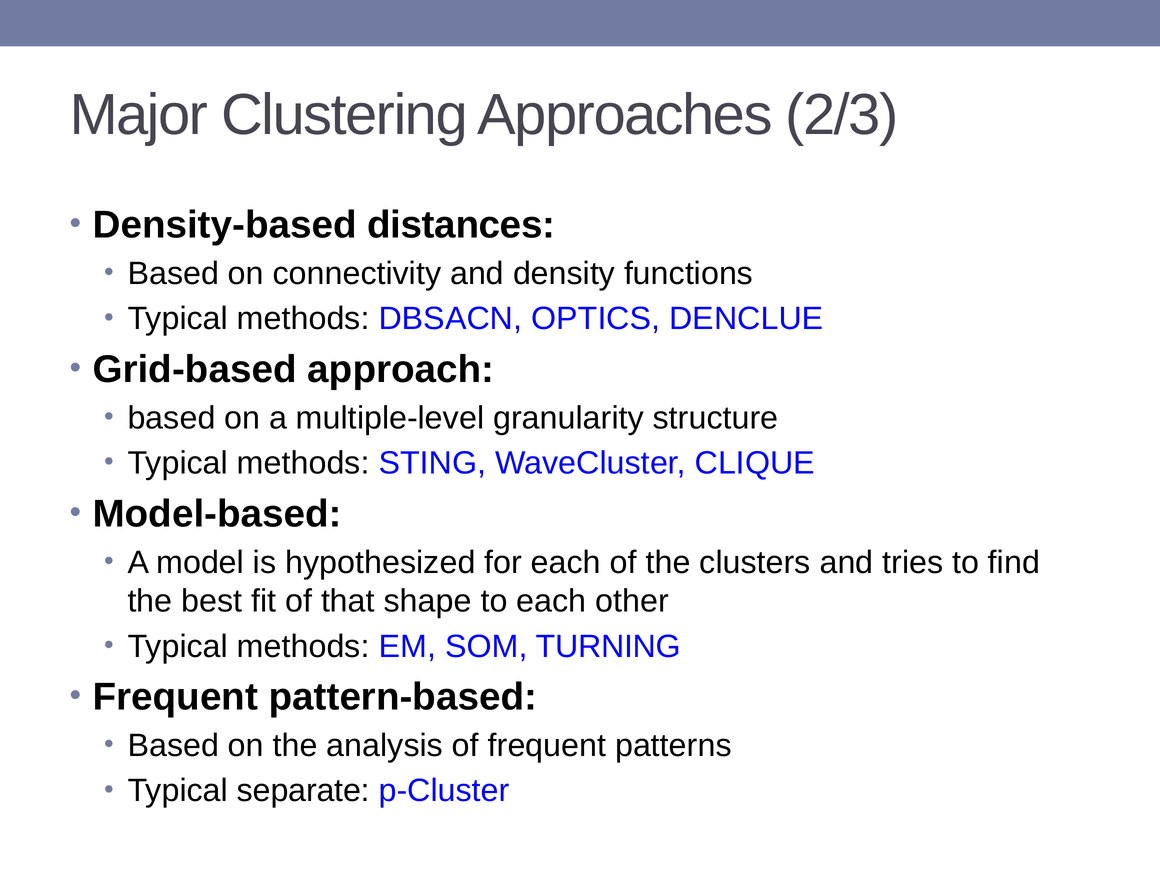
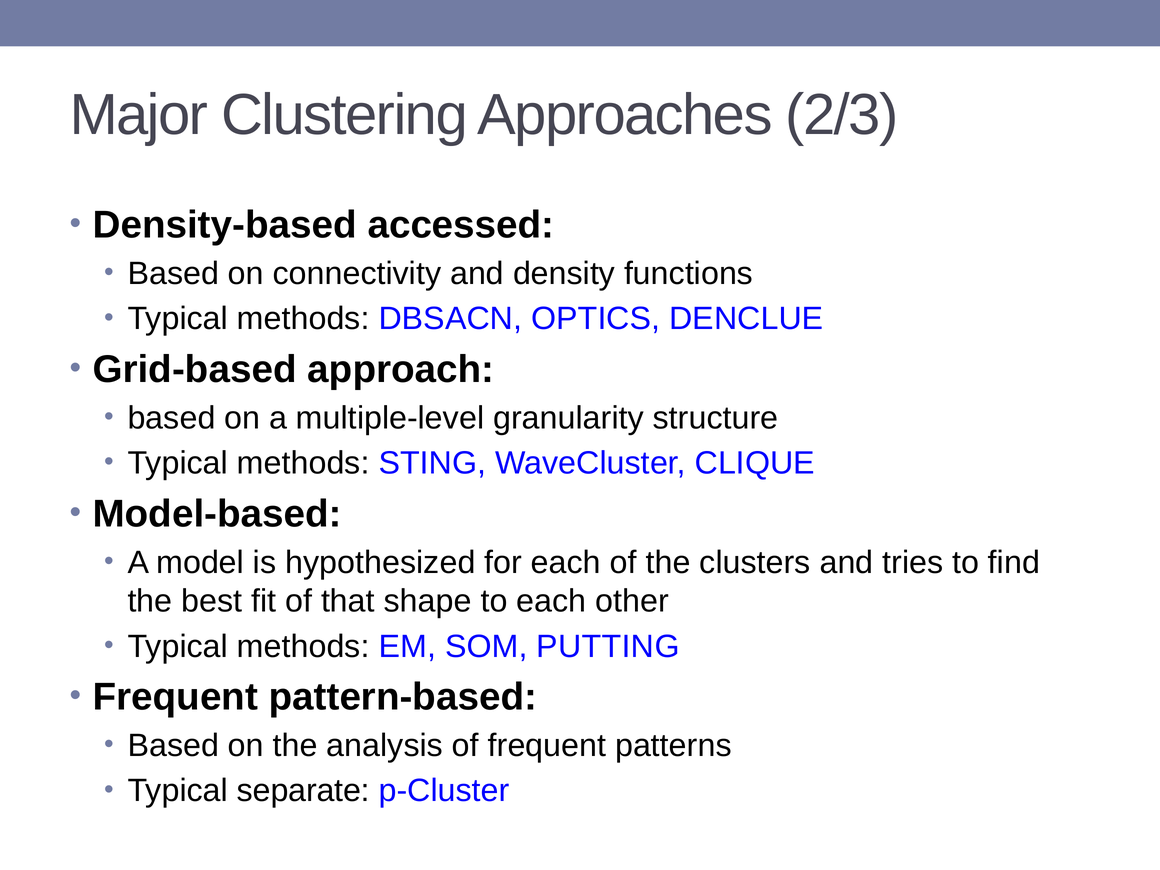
distances: distances -> accessed
TURNING: TURNING -> PUTTING
